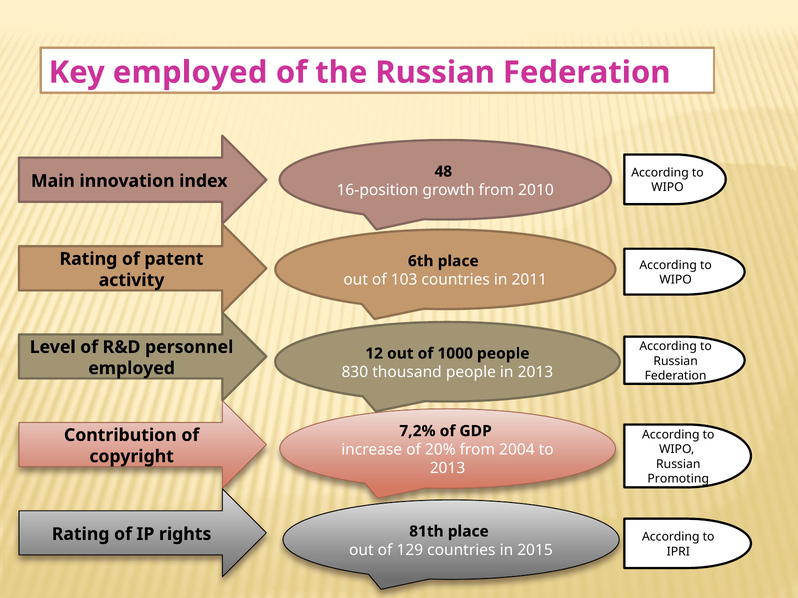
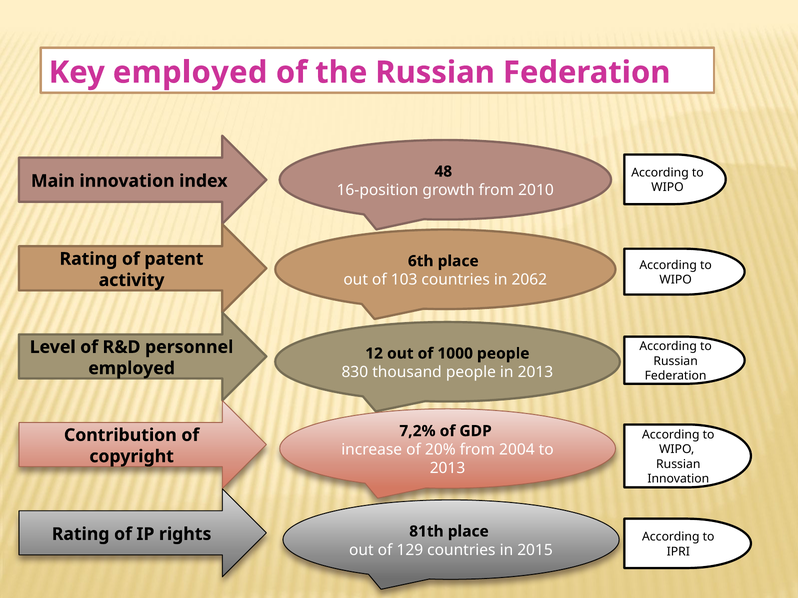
2011: 2011 -> 2062
Promoting at (678, 479): Promoting -> Innovation
